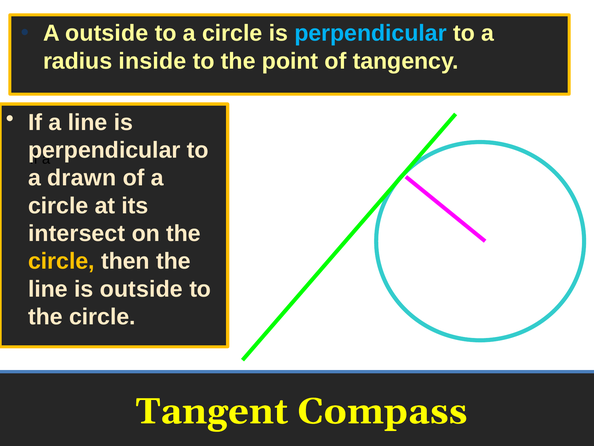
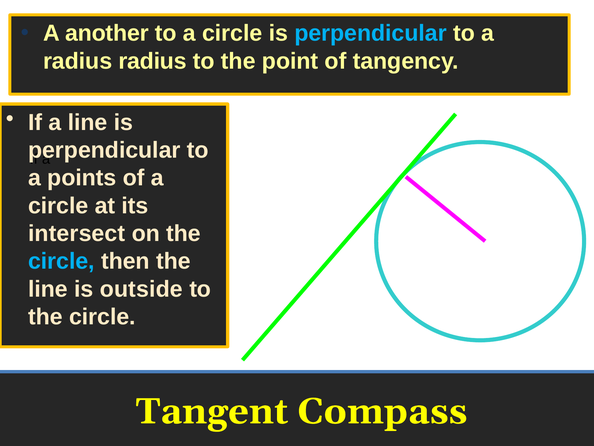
A outside: outside -> another
radius inside: inside -> radius
drawn: drawn -> points
circle at (61, 261) colour: yellow -> light blue
